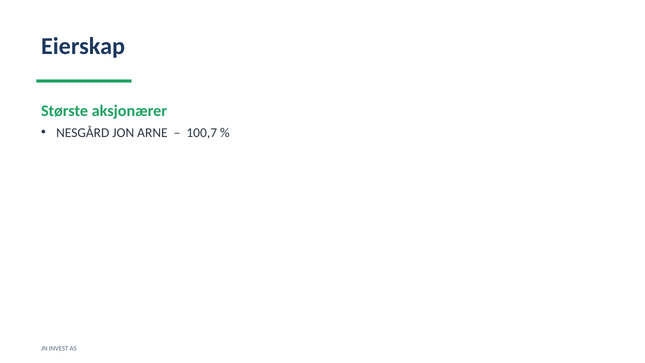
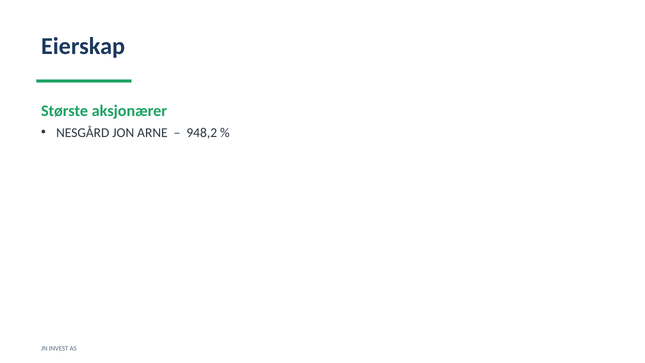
100,7: 100,7 -> 948,2
